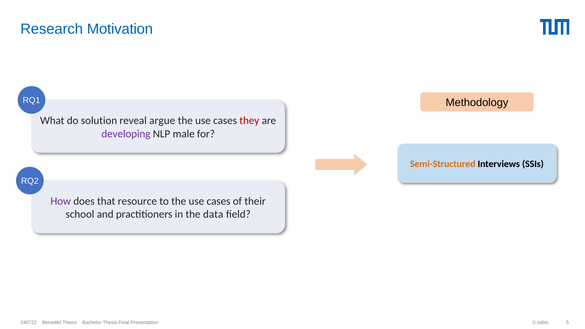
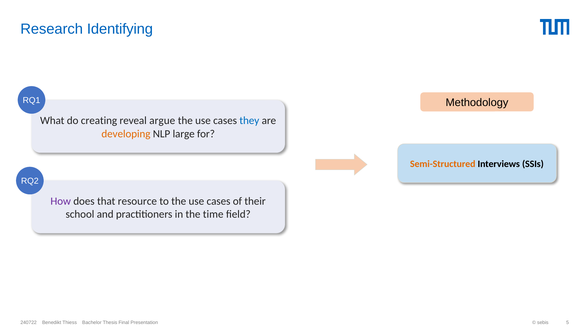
Motivation: Motivation -> Identifying
solution: solution -> creating
they colour: red -> blue
developing colour: purple -> orange
male: male -> large
data: data -> time
